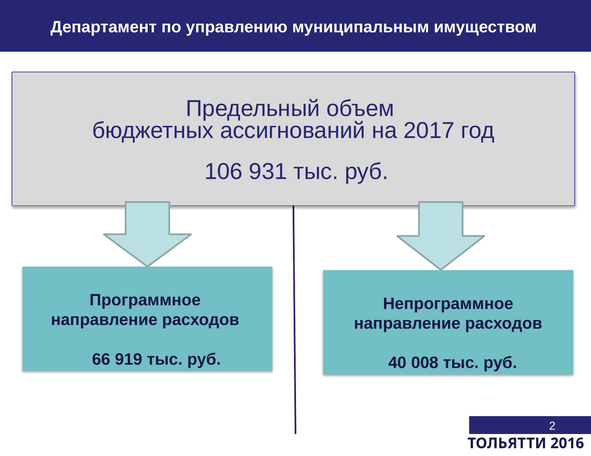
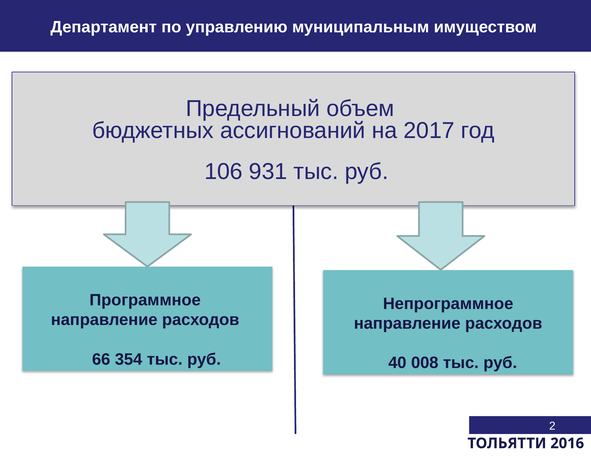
919: 919 -> 354
